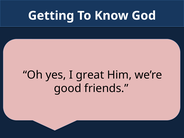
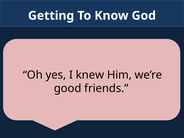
great: great -> knew
